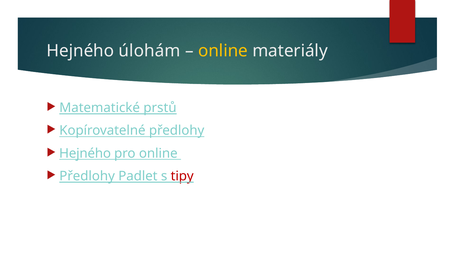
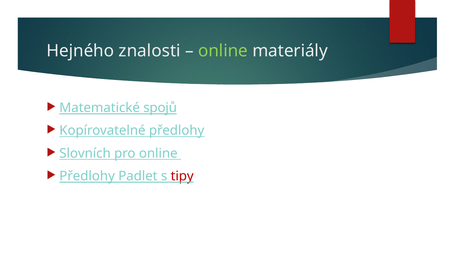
úlohám: úlohám -> znalosti
online at (223, 51) colour: yellow -> light green
prstů: prstů -> spojů
Hejného at (85, 153): Hejného -> Slovních
